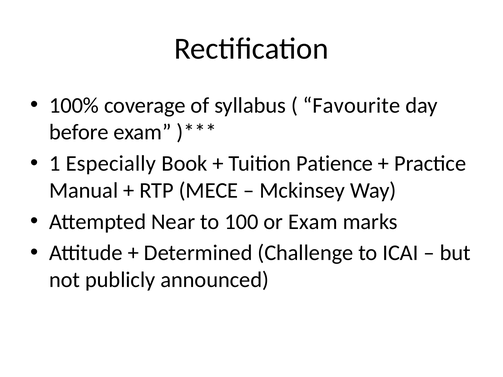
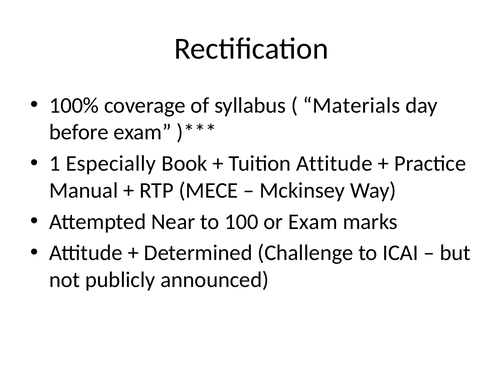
Favourite: Favourite -> Materials
Tuition Patience: Patience -> Attitude
